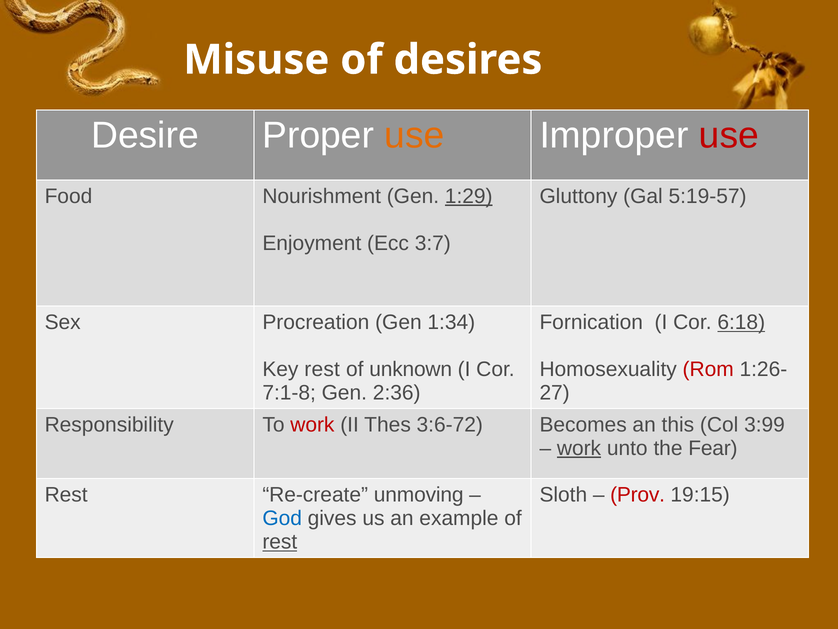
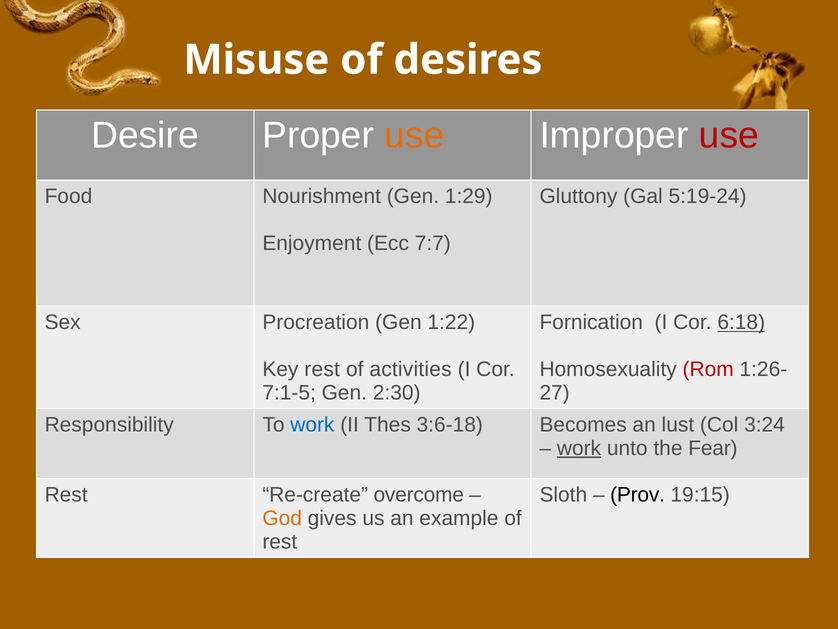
1:29 underline: present -> none
5:19-57: 5:19-57 -> 5:19-24
3:7: 3:7 -> 7:7
1:34: 1:34 -> 1:22
unknown: unknown -> activities
7:1-8: 7:1-8 -> 7:1-5
2:36: 2:36 -> 2:30
work at (312, 424) colour: red -> blue
3:6-72: 3:6-72 -> 3:6-18
this: this -> lust
3:99: 3:99 -> 3:24
unmoving: unmoving -> overcome
Prov colour: red -> black
God colour: blue -> orange
rest at (280, 542) underline: present -> none
